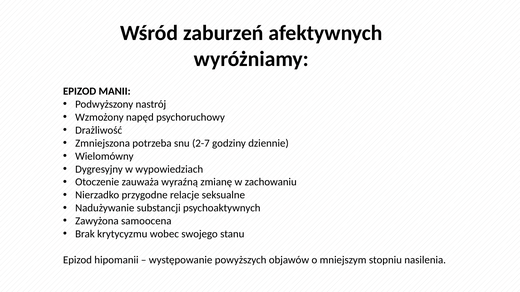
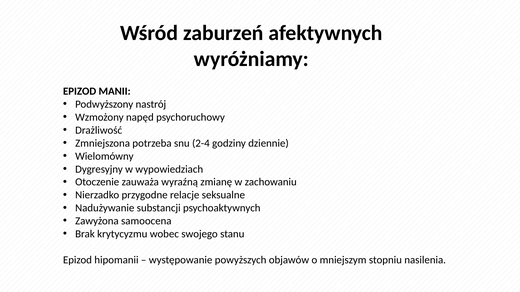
2-7: 2-7 -> 2-4
